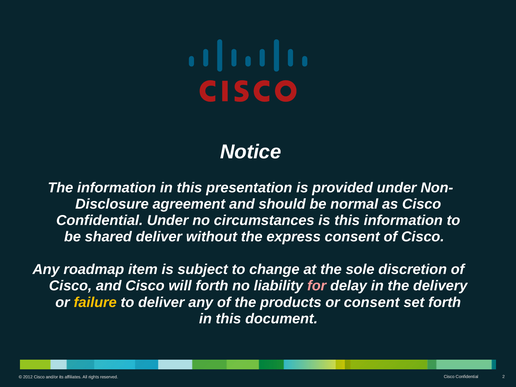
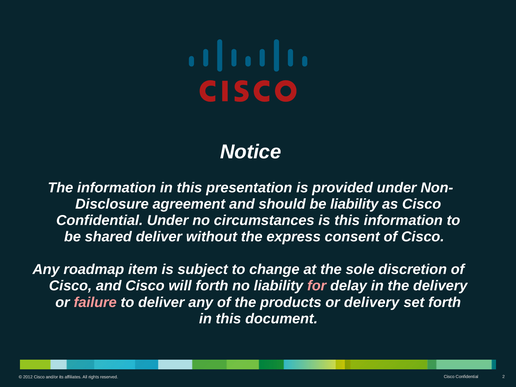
be normal: normal -> liability
failure colour: yellow -> pink
or consent: consent -> delivery
